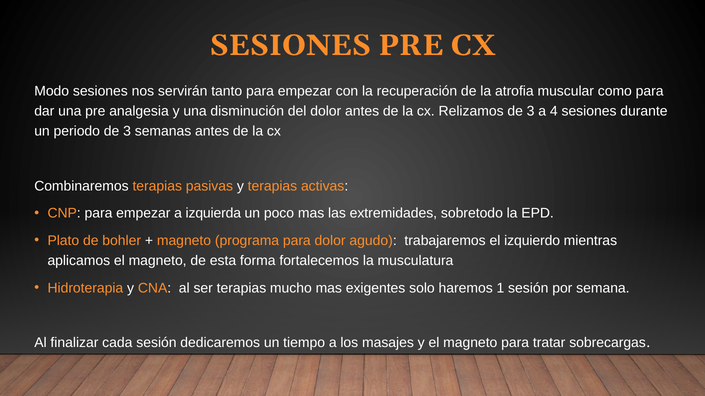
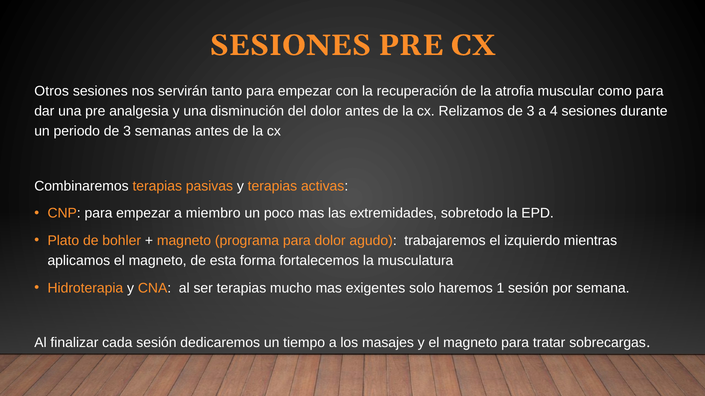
Modo: Modo -> Otros
izquierda: izquierda -> miembro
